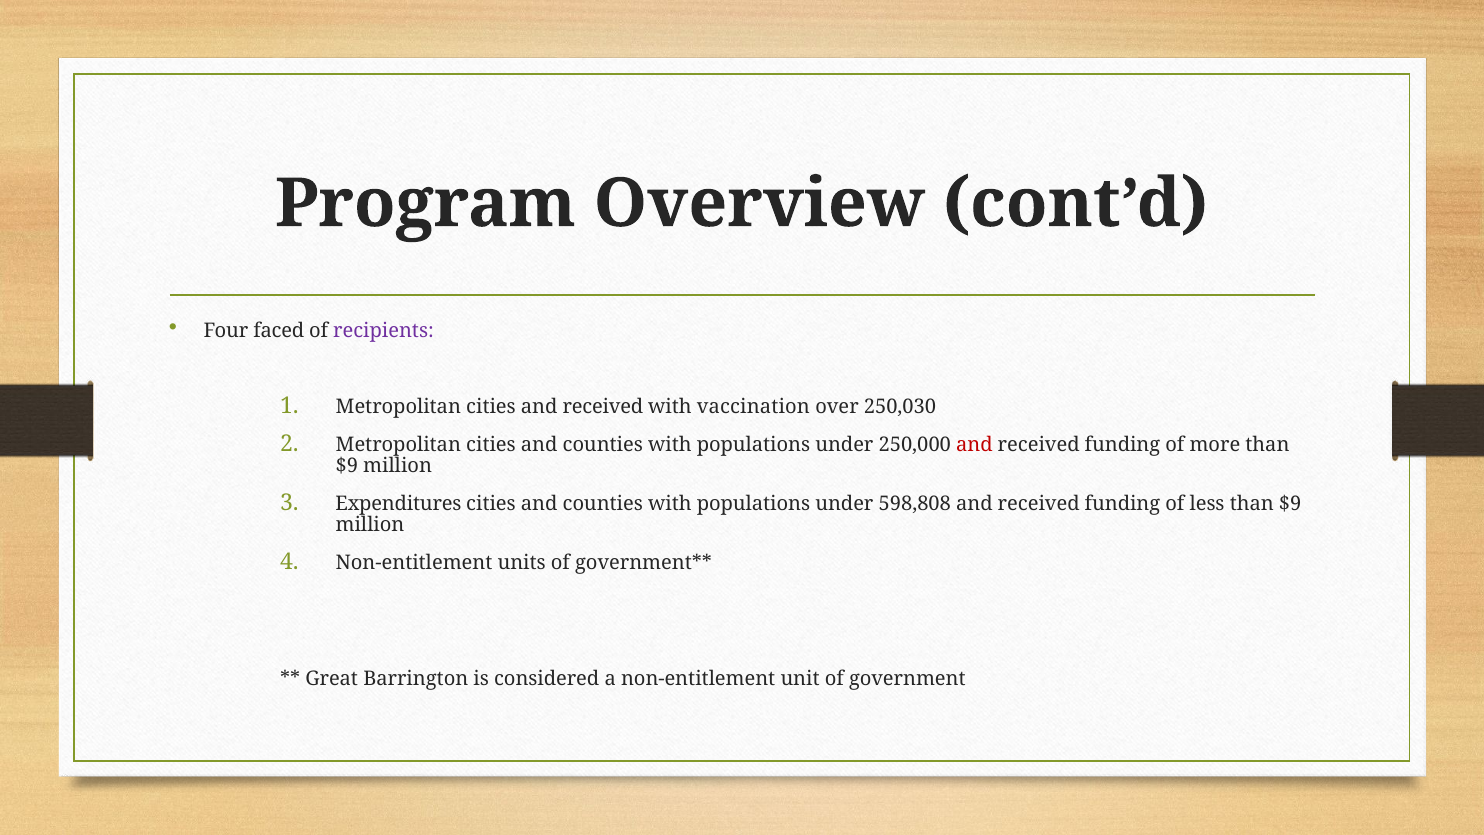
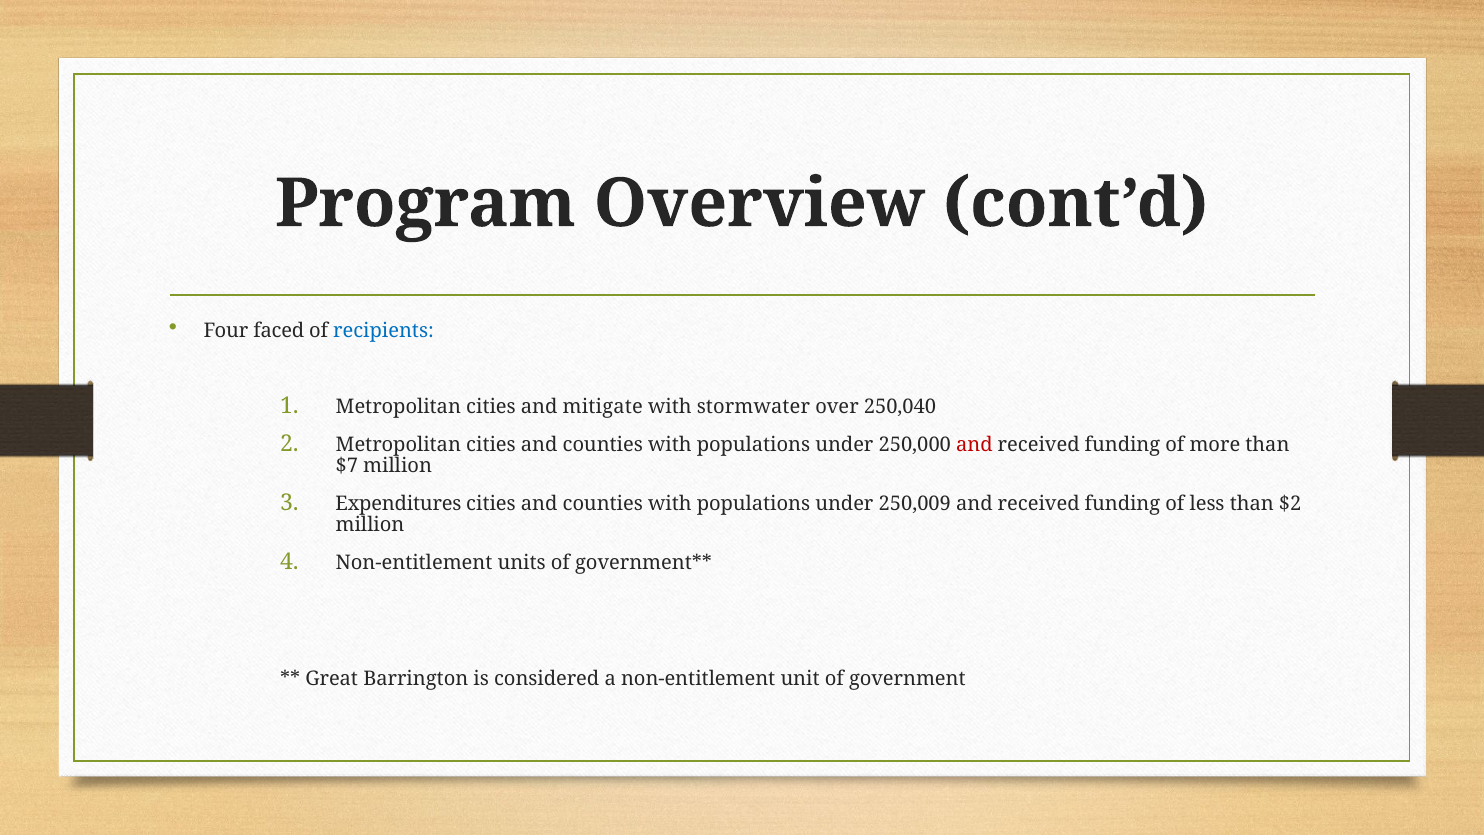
recipients colour: purple -> blue
cities and received: received -> mitigate
vaccination: vaccination -> stormwater
250,030: 250,030 -> 250,040
$9 at (347, 466): $9 -> $7
598,808: 598,808 -> 250,009
less than $9: $9 -> $2
